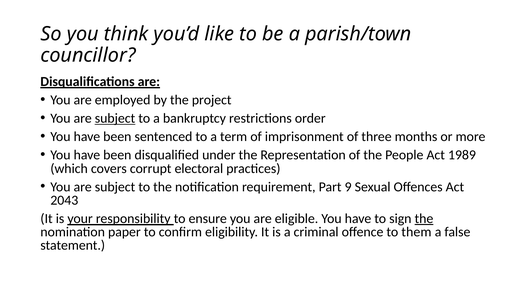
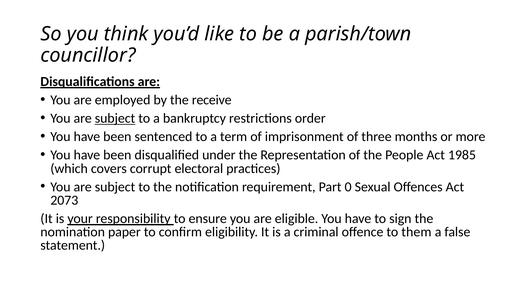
project: project -> receive
1989: 1989 -> 1985
9: 9 -> 0
2043: 2043 -> 2073
the at (424, 219) underline: present -> none
